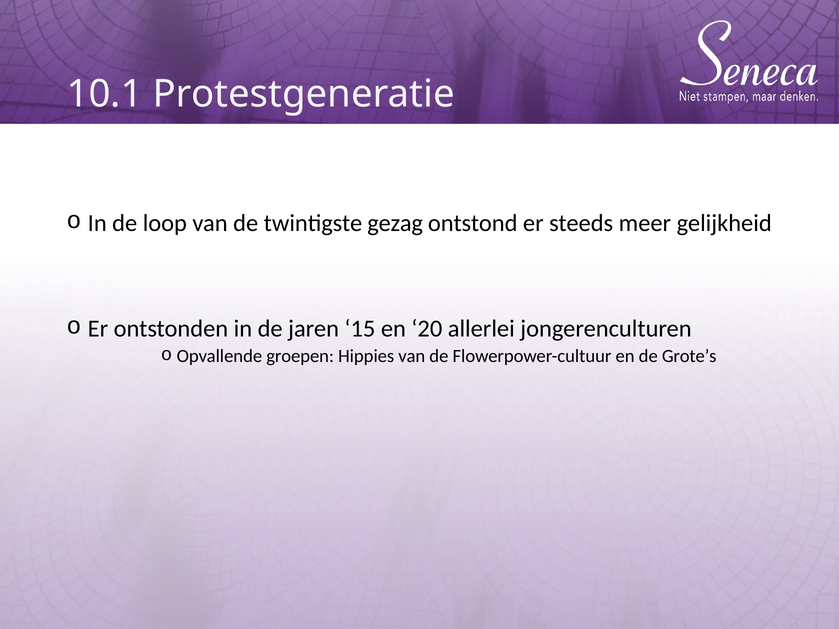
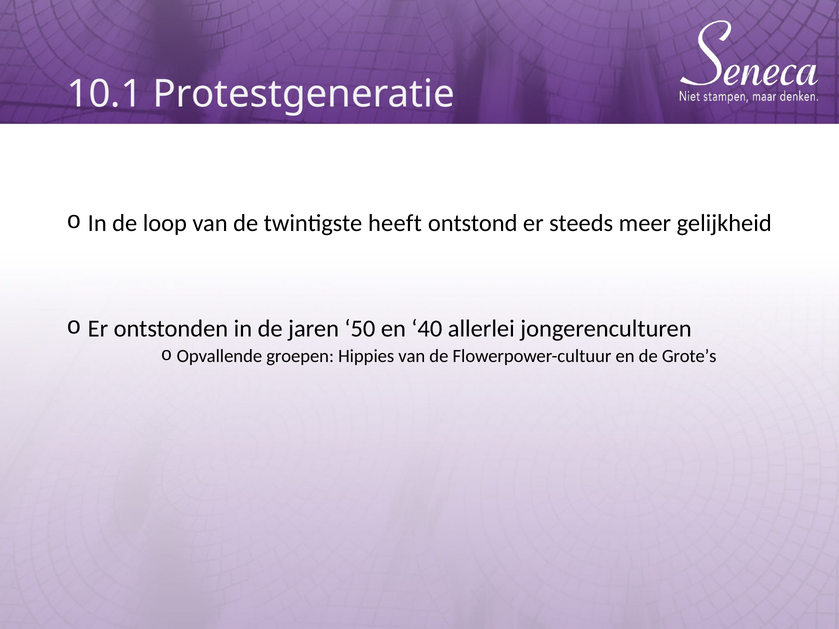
gezag: gezag -> heeft
15: 15 -> 50
20: 20 -> 40
